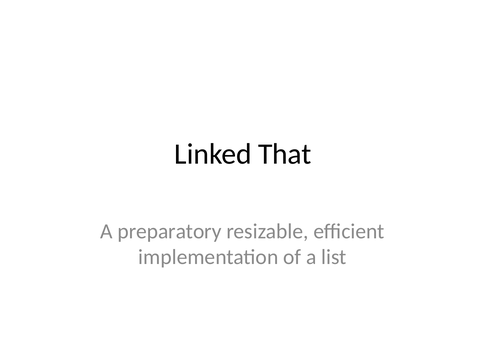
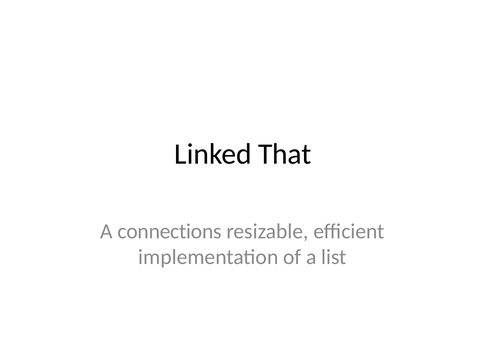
preparatory: preparatory -> connections
